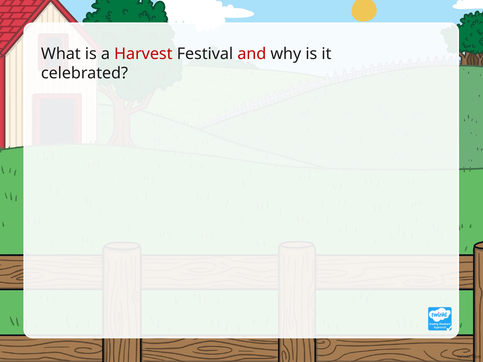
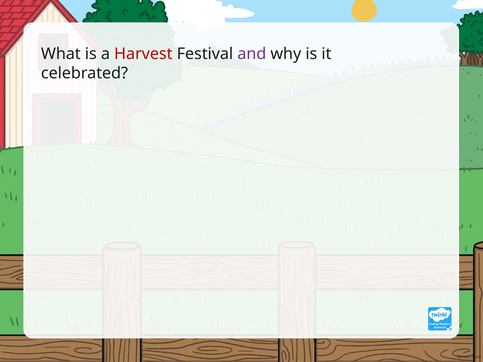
and colour: red -> purple
